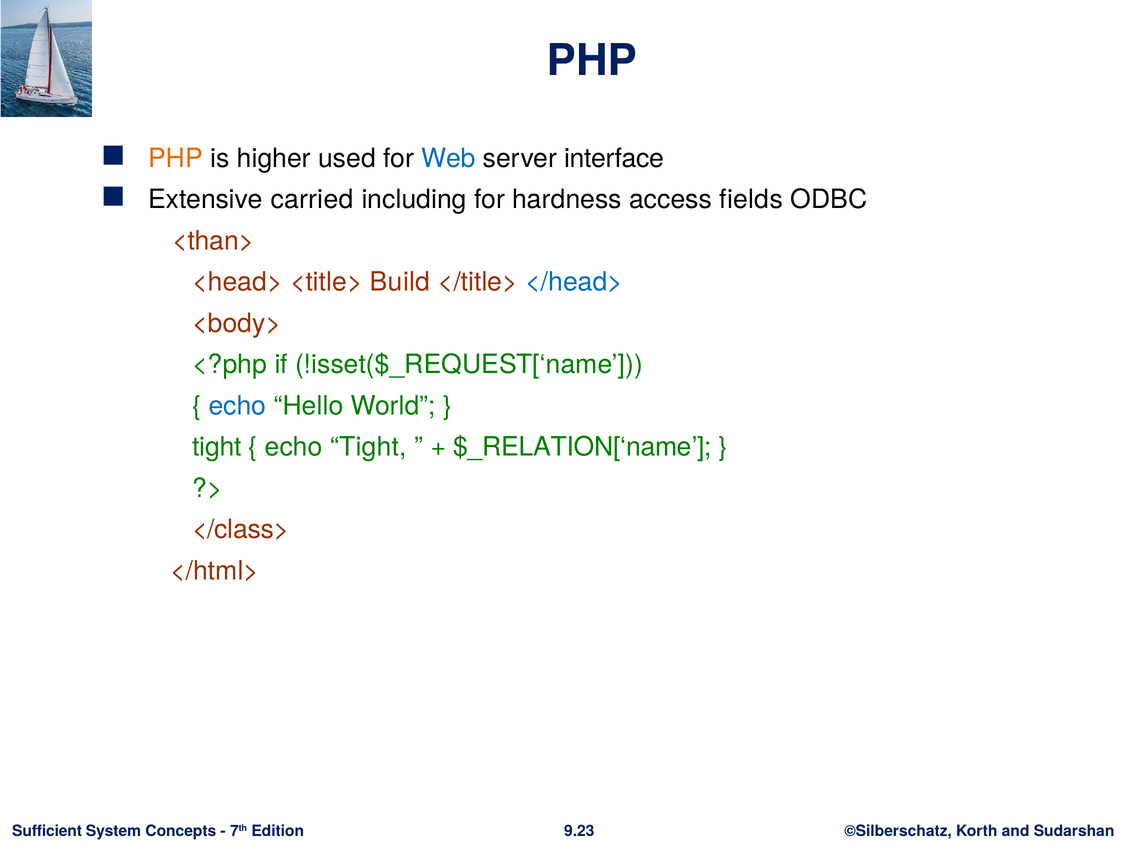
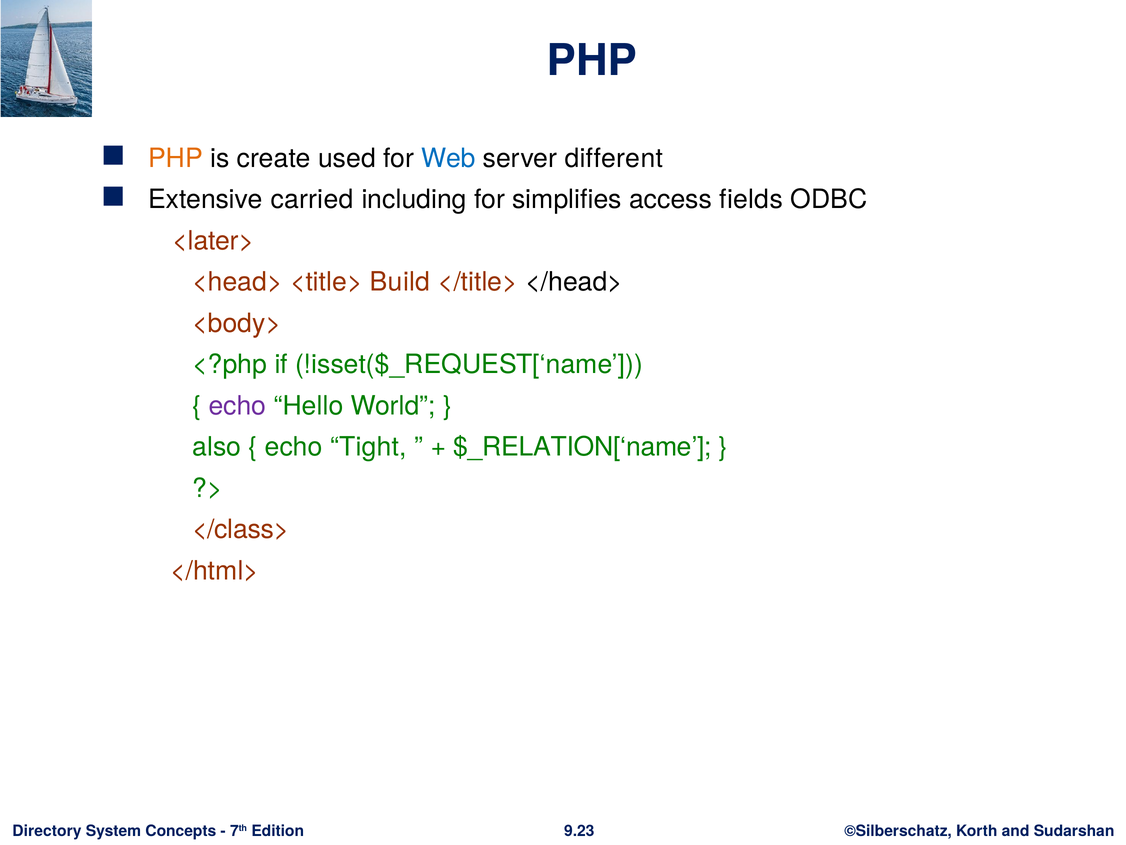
higher: higher -> create
interface: interface -> different
hardness: hardness -> simplifies
<than>: <than> -> <later>
</head> colour: blue -> black
echo at (237, 405) colour: blue -> purple
tight at (217, 447): tight -> also
Sufficient: Sufficient -> Directory
